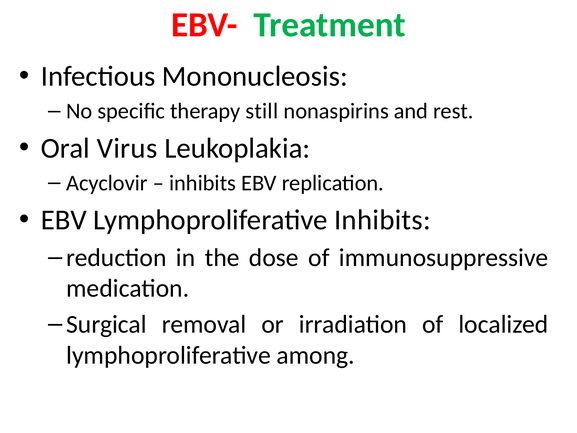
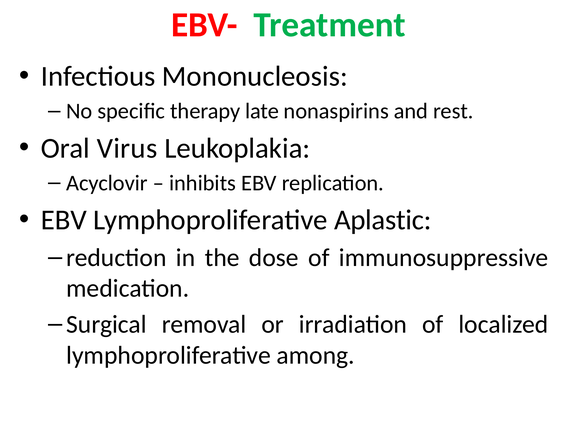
still: still -> late
Lymphoproliferative Inhibits: Inhibits -> Aplastic
